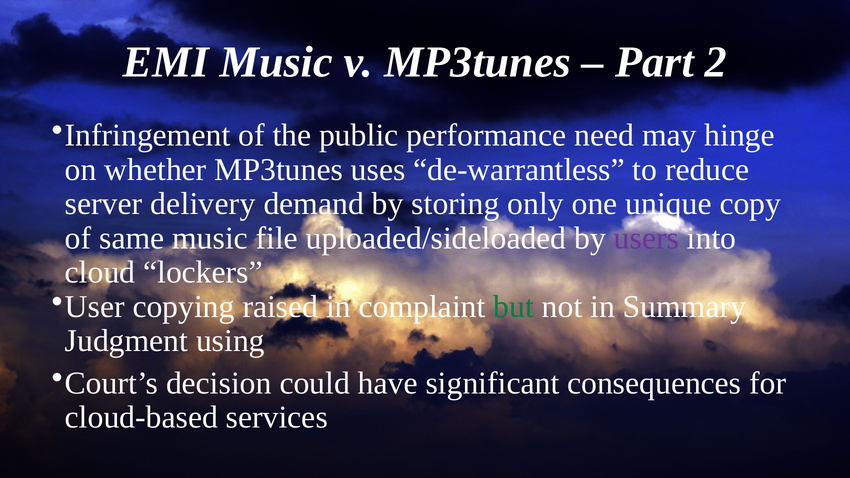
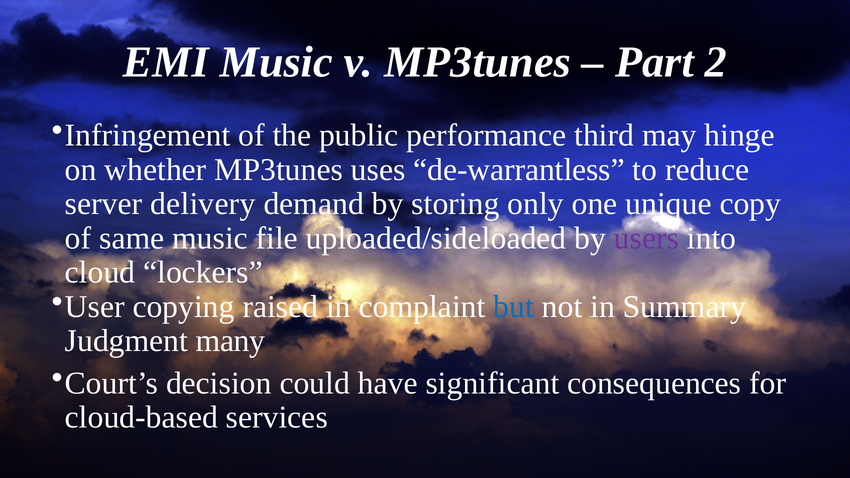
need: need -> third
but colour: green -> blue
using: using -> many
